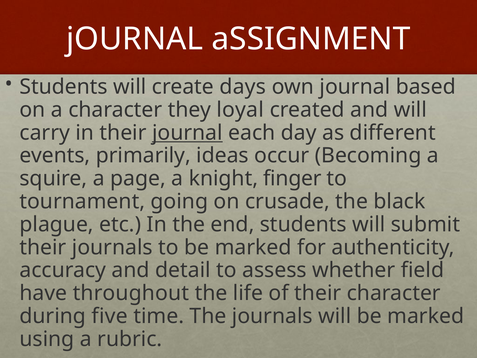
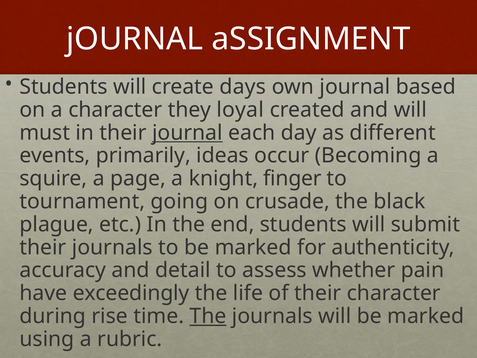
carry: carry -> must
field: field -> pain
throughout: throughout -> exceedingly
five: five -> rise
The at (208, 316) underline: none -> present
